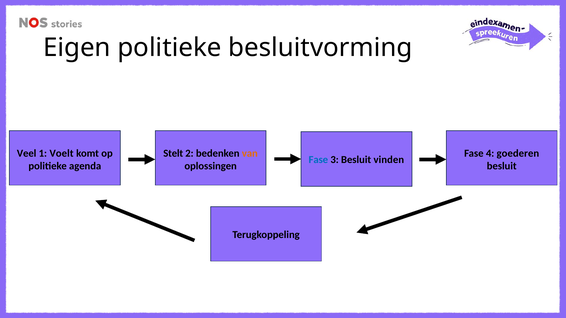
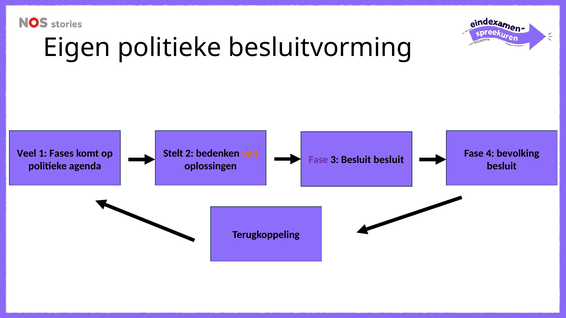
Voelt: Voelt -> Fases
goederen: goederen -> bevolking
Fase at (318, 160) colour: blue -> purple
Besluit vinden: vinden -> besluit
